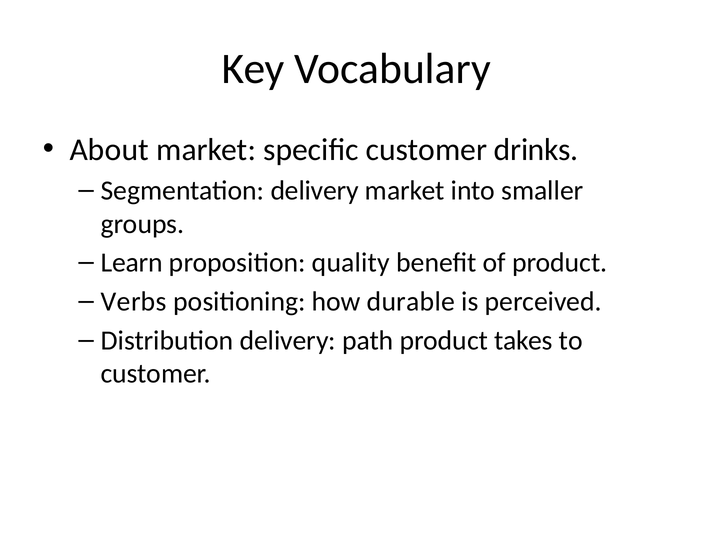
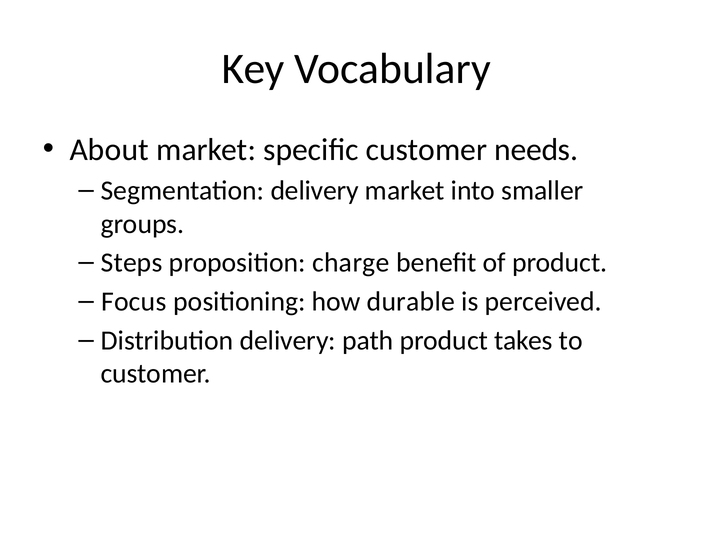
drinks: drinks -> needs
Learn: Learn -> Steps
quality: quality -> charge
Verbs: Verbs -> Focus
